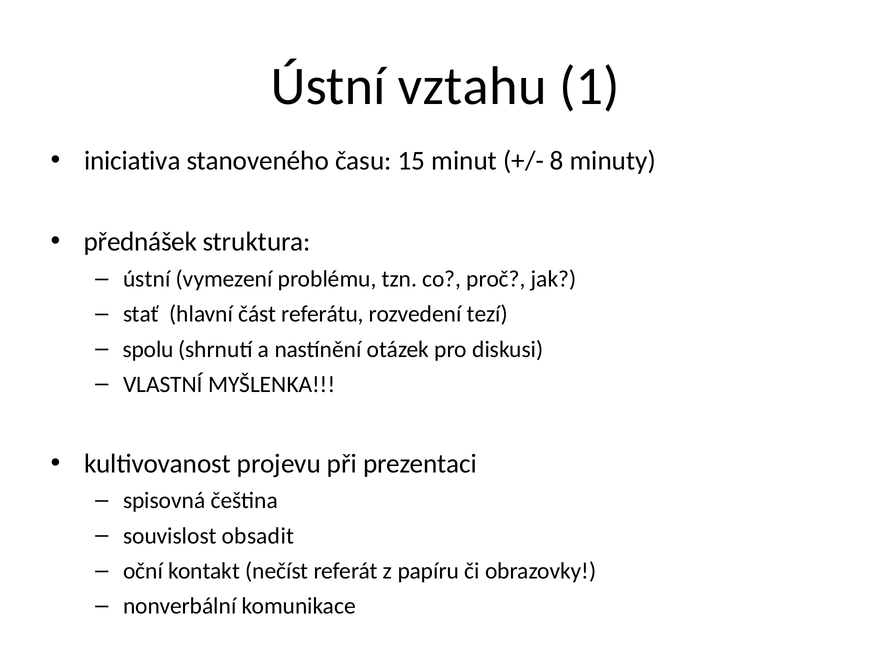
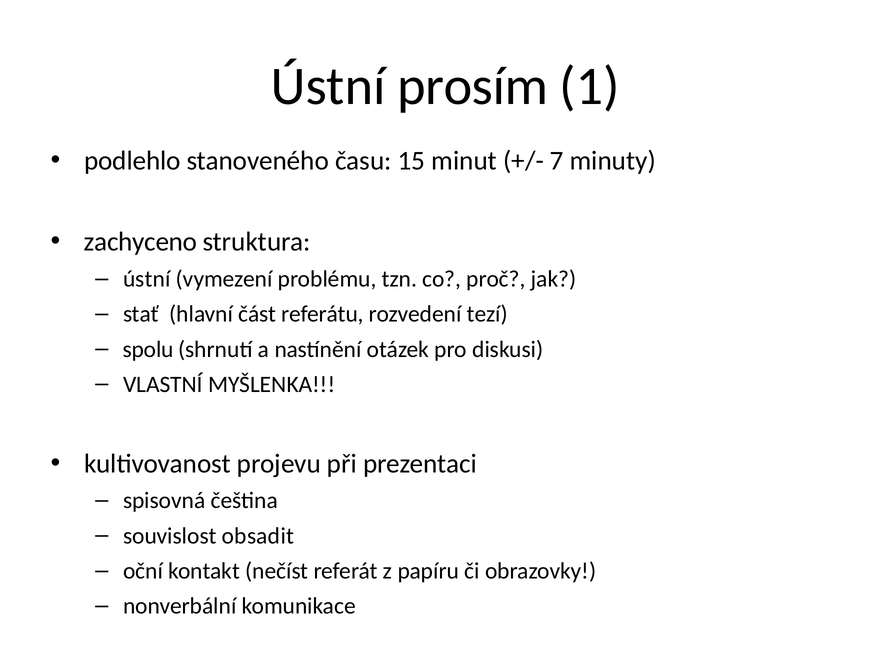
vztahu: vztahu -> prosím
iniciativa: iniciativa -> podlehlo
8: 8 -> 7
přednášek: přednášek -> zachyceno
